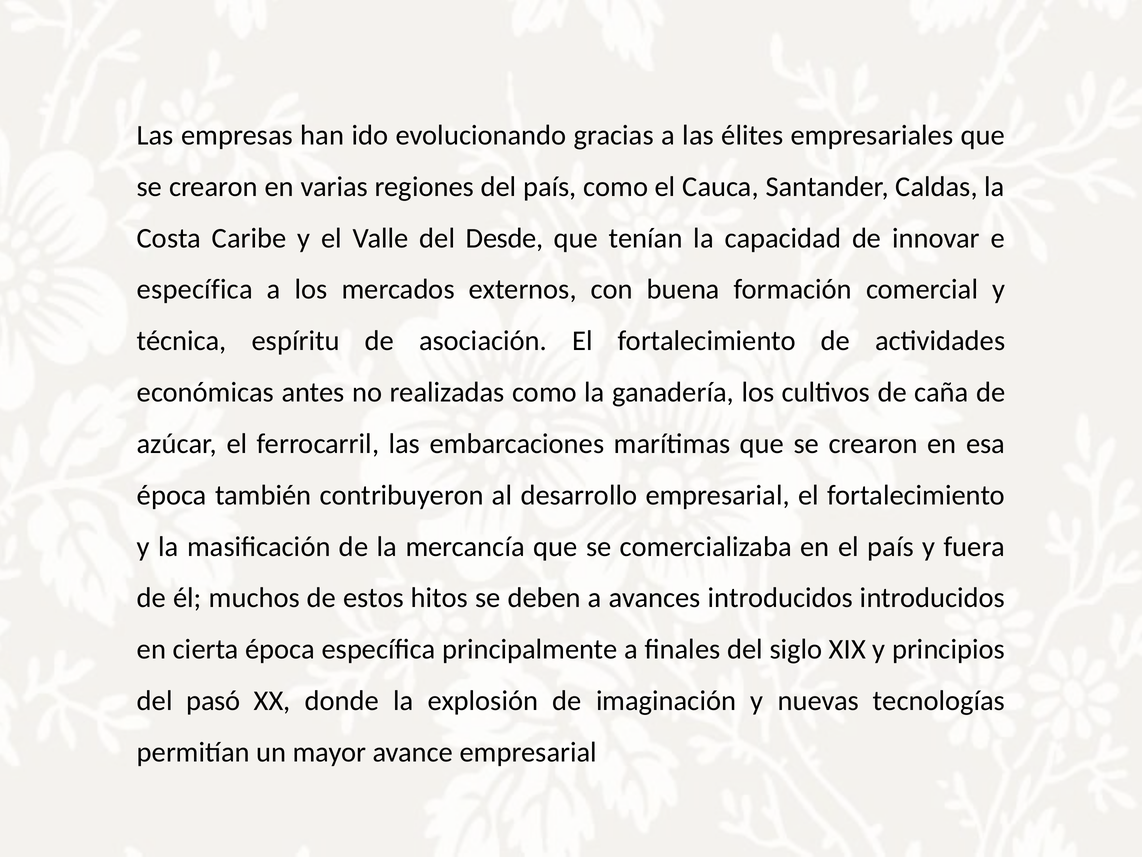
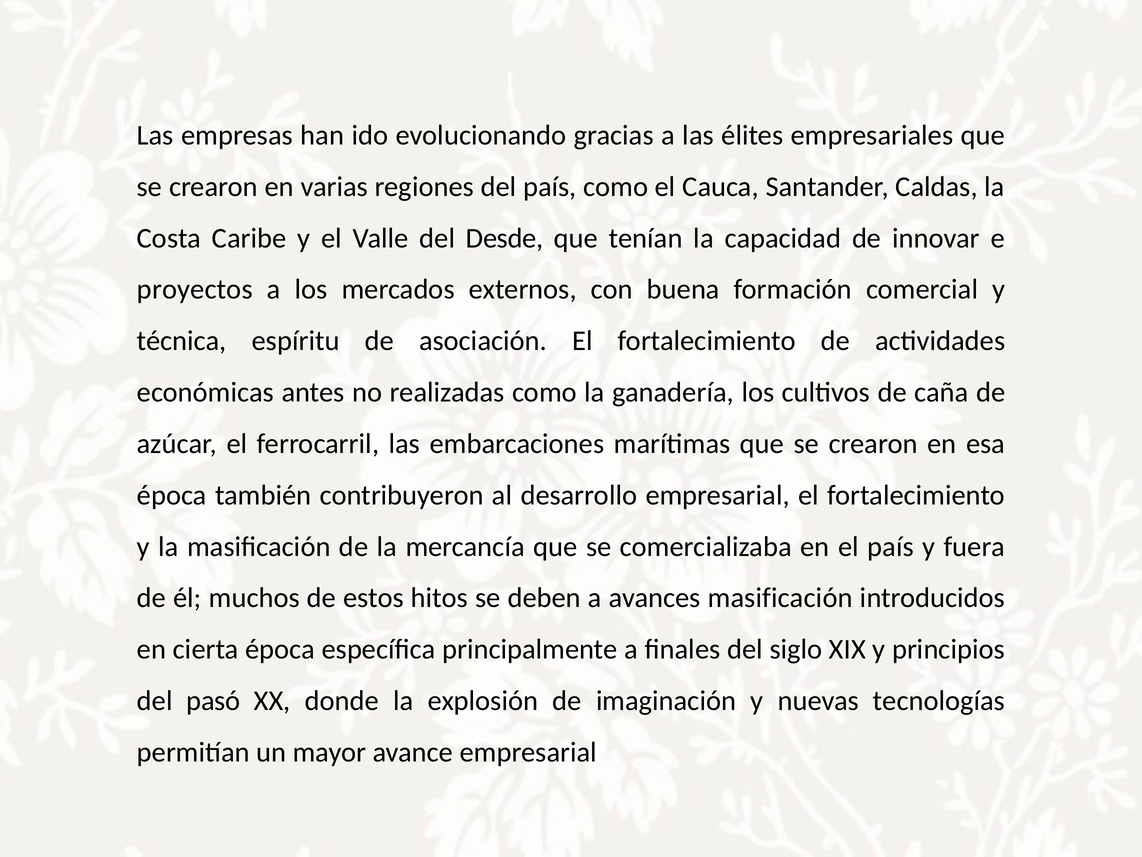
específica at (195, 289): específica -> proyectos
avances introducidos: introducidos -> masificación
